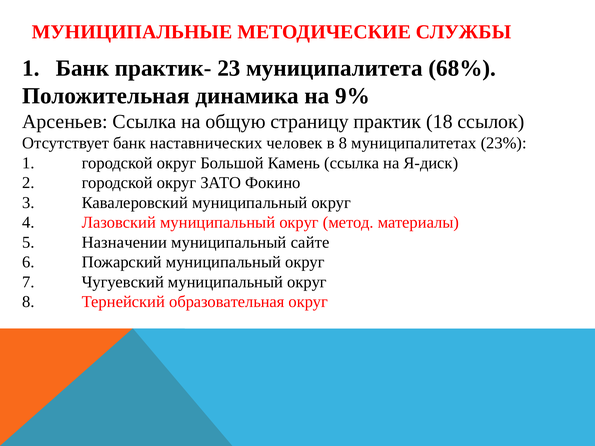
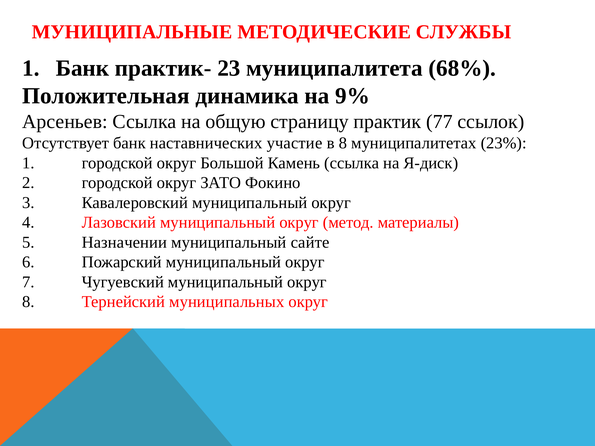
18: 18 -> 77
человек: человек -> участие
образовательная: образовательная -> муниципальных
